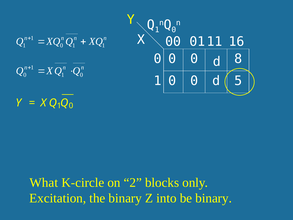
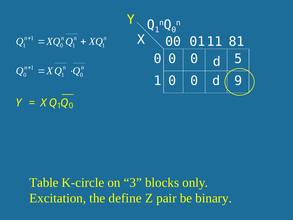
16: 16 -> 81
8: 8 -> 5
5: 5 -> 9
What: What -> Table
2: 2 -> 3
the binary: binary -> define
into: into -> pair
